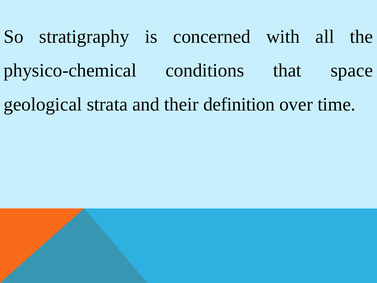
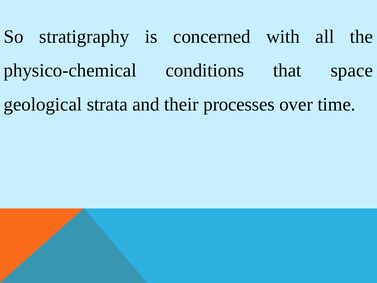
definition: definition -> processes
